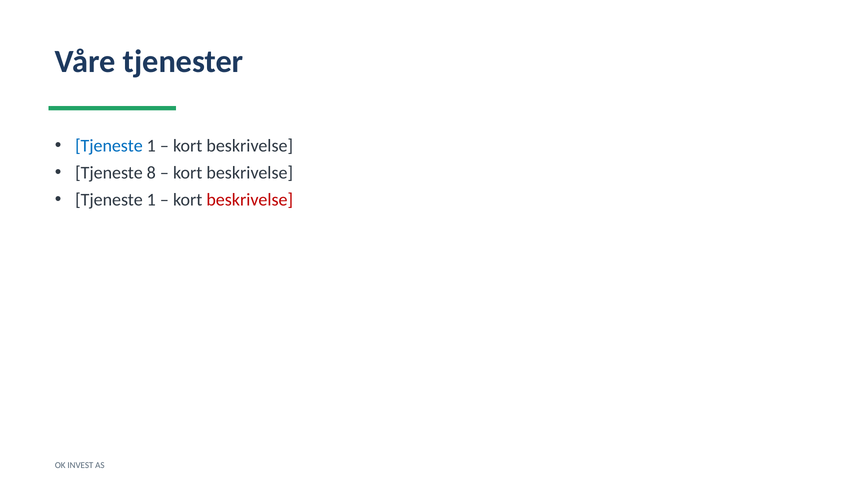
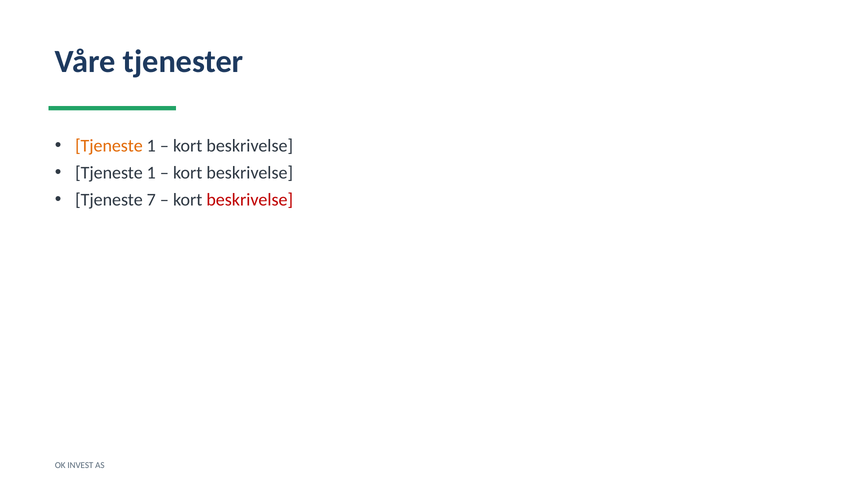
Tjeneste at (109, 146) colour: blue -> orange
8 at (151, 173): 8 -> 1
1 at (151, 200): 1 -> 7
